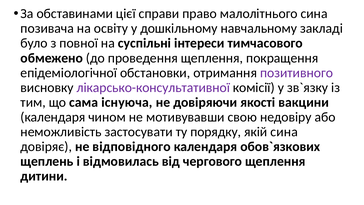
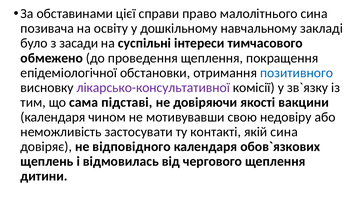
повної: повної -> засади
позитивного colour: purple -> blue
існуюча: існуюча -> підставі
порядку: порядку -> контакті
